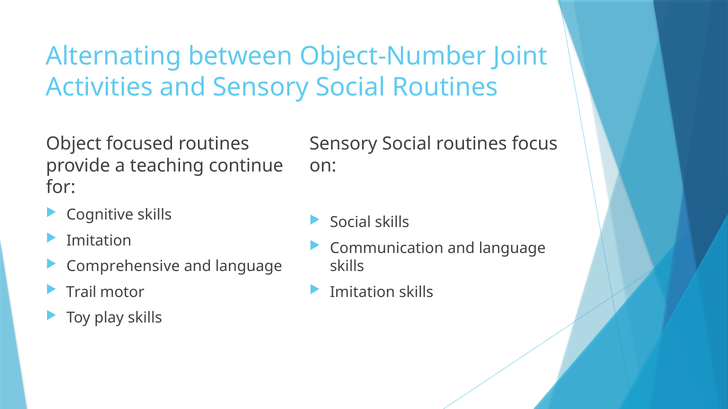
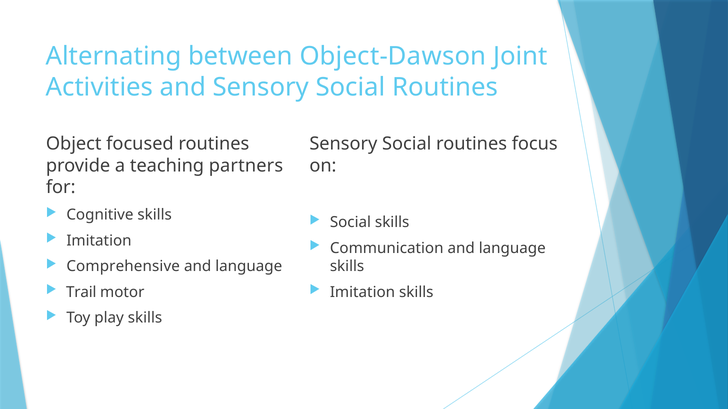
Object-Number: Object-Number -> Object-Dawson
continue: continue -> partners
